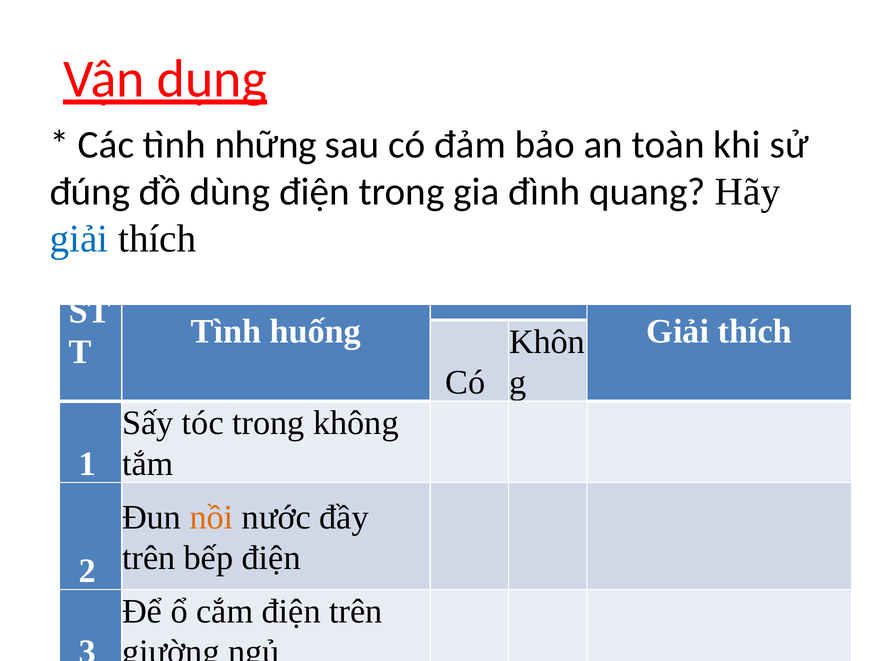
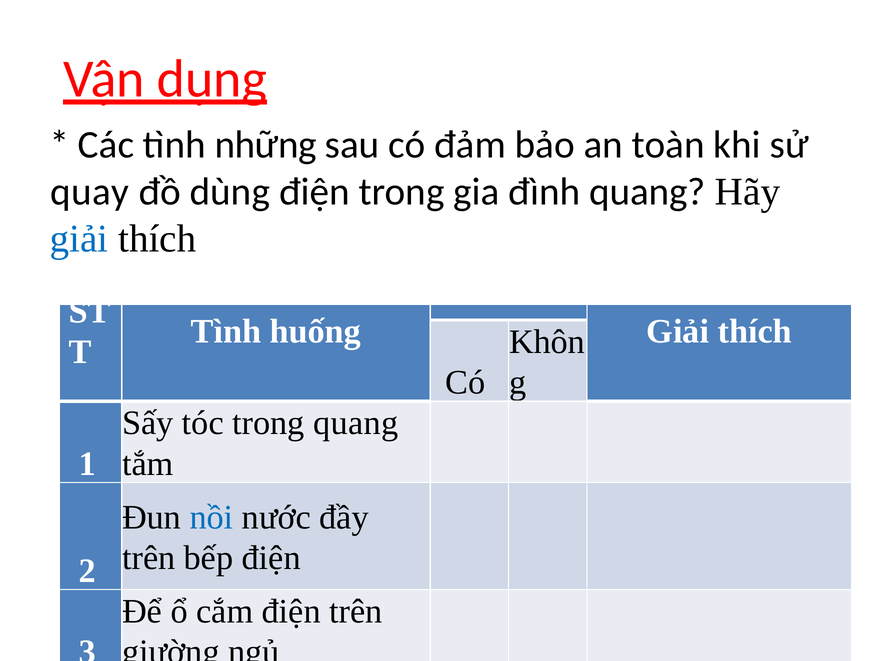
đúng: đúng -> quay
trong không: không -> quang
nồi colour: orange -> blue
